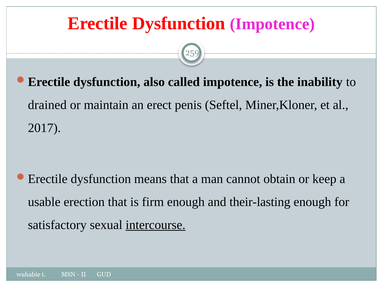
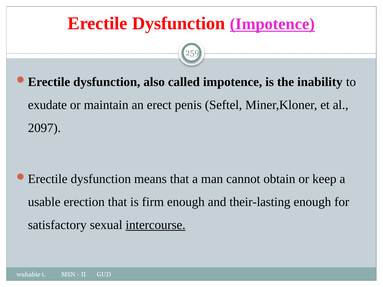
Impotence at (272, 24) underline: none -> present
drained: drained -> exudate
2017: 2017 -> 2097
